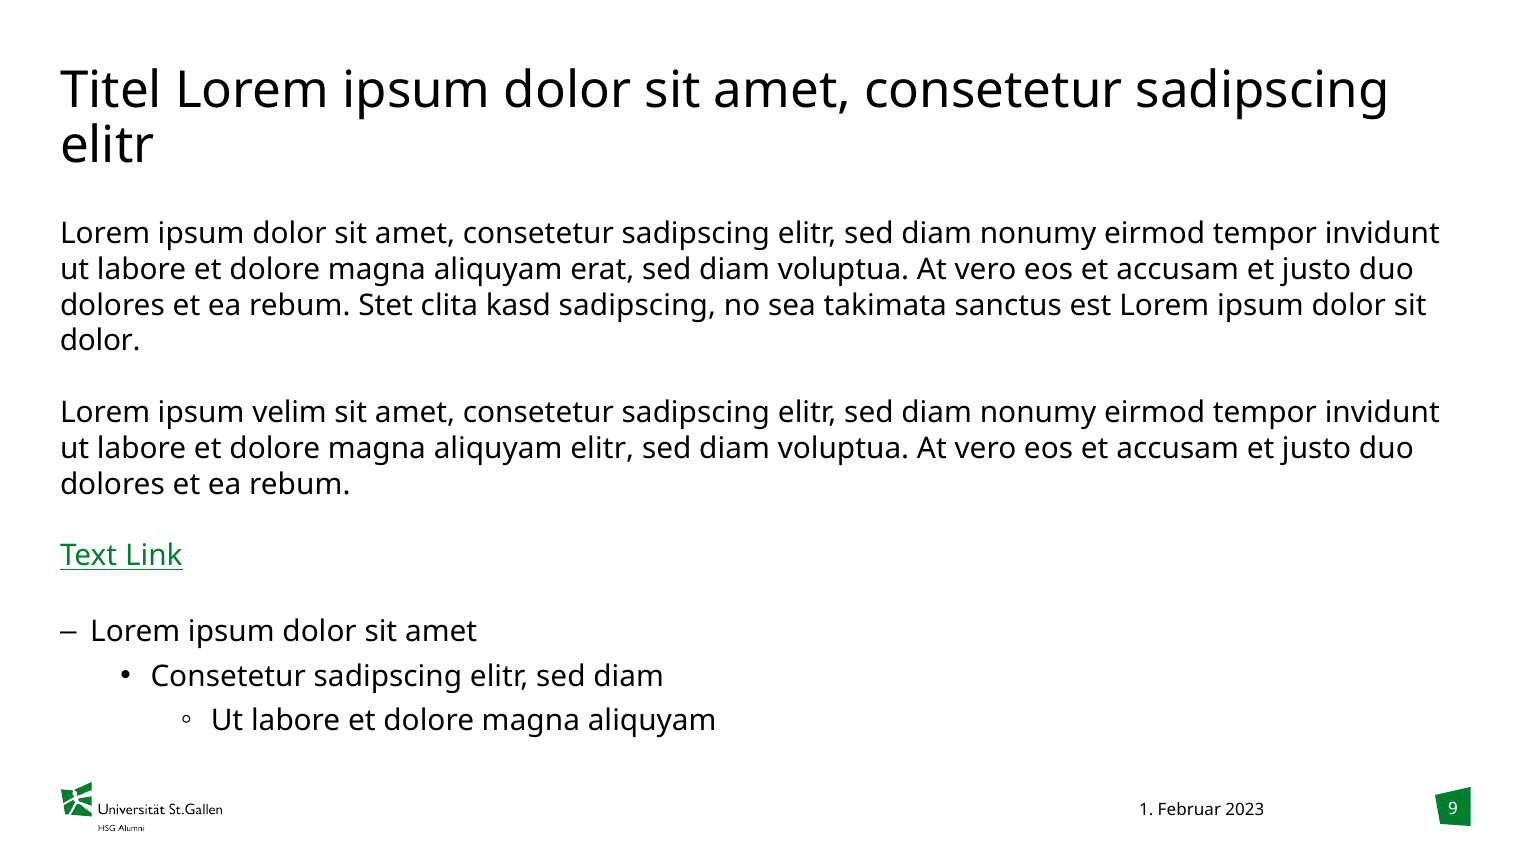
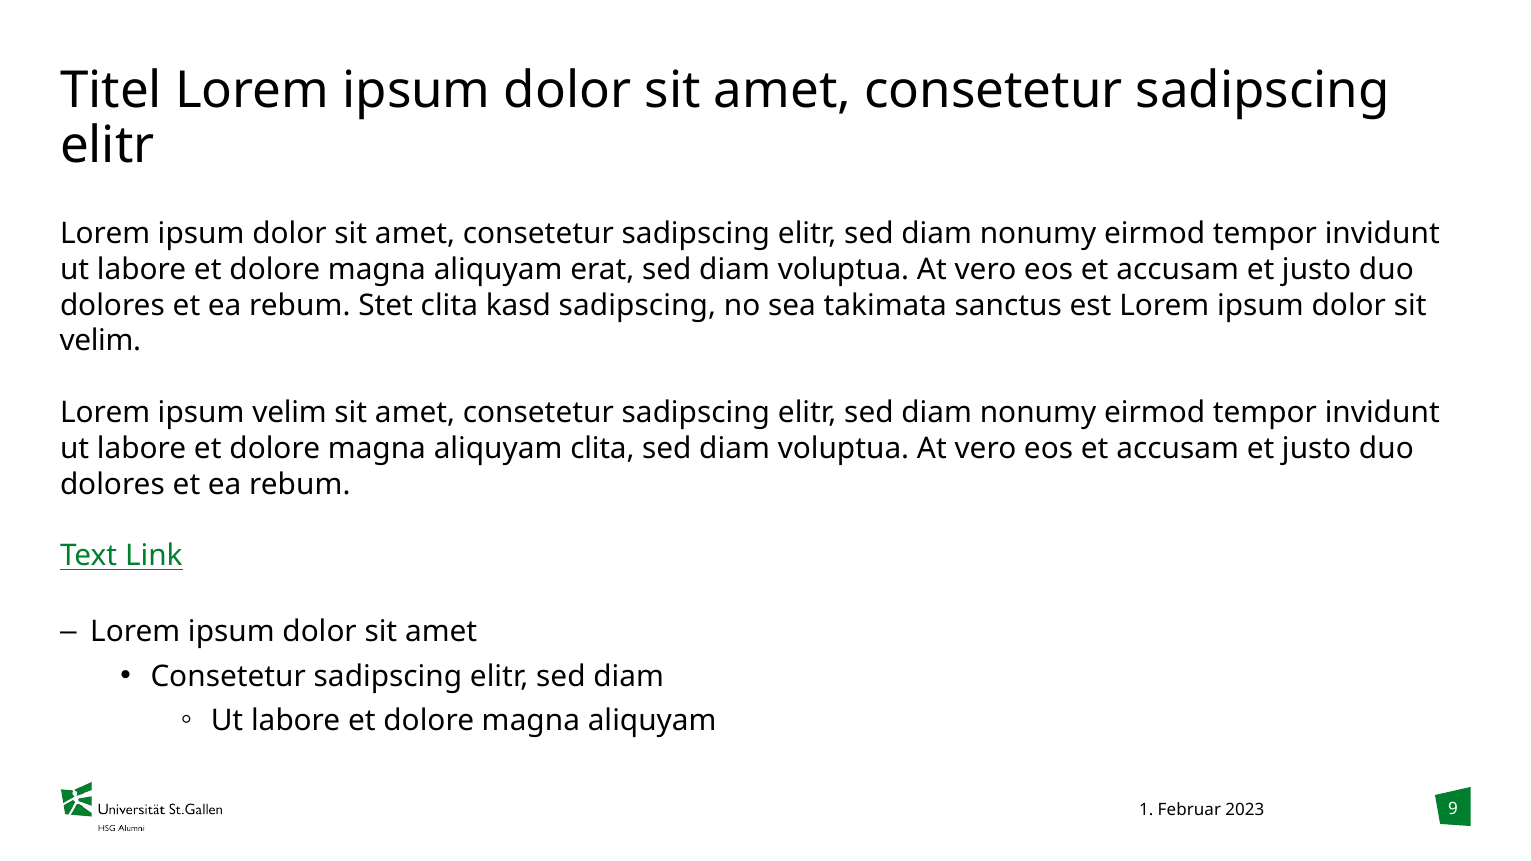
dolor at (100, 341): dolor -> velim
aliquyam elitr: elitr -> clita
